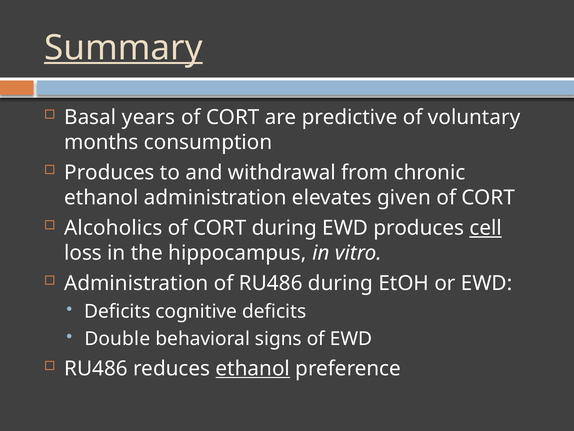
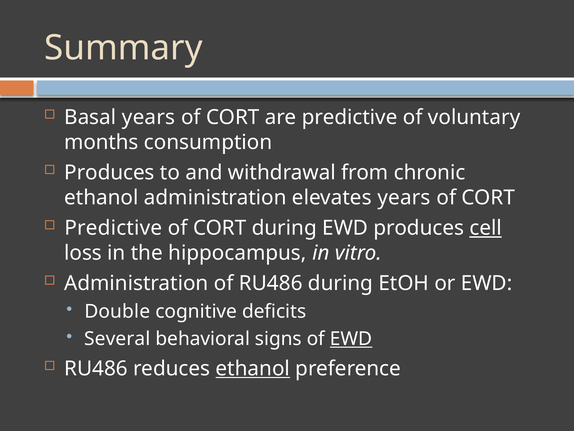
Summary underline: present -> none
elevates given: given -> years
Alcoholics at (113, 228): Alcoholics -> Predictive
Deficits at (117, 311): Deficits -> Double
Double: Double -> Several
EWD at (351, 339) underline: none -> present
